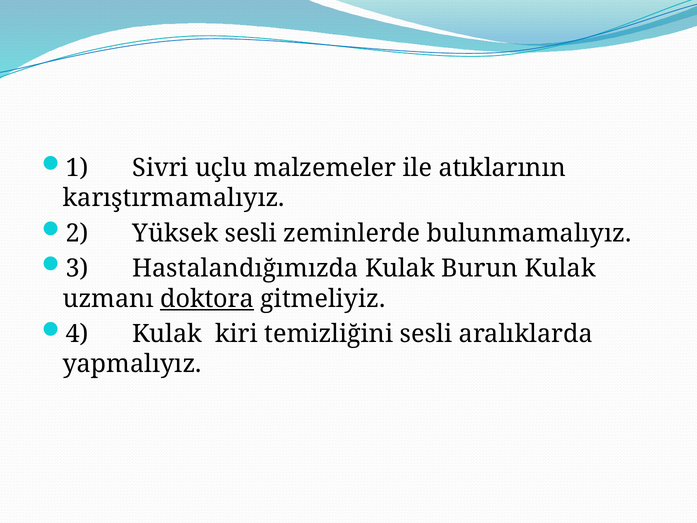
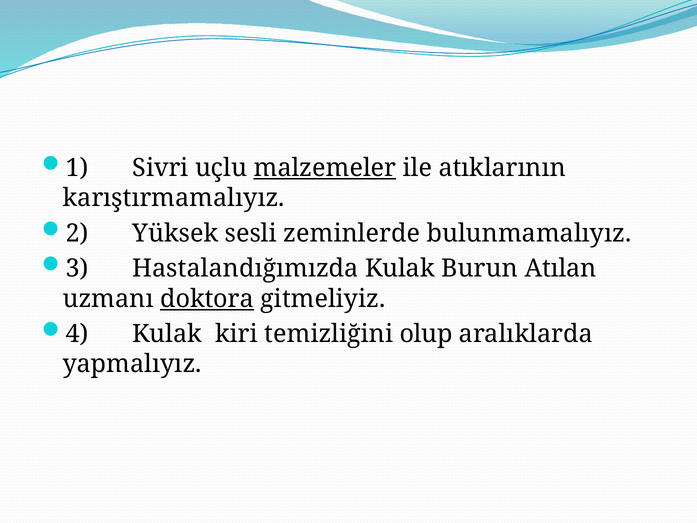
malzemeler underline: none -> present
Burun Kulak: Kulak -> Atılan
temizliğini sesli: sesli -> olup
